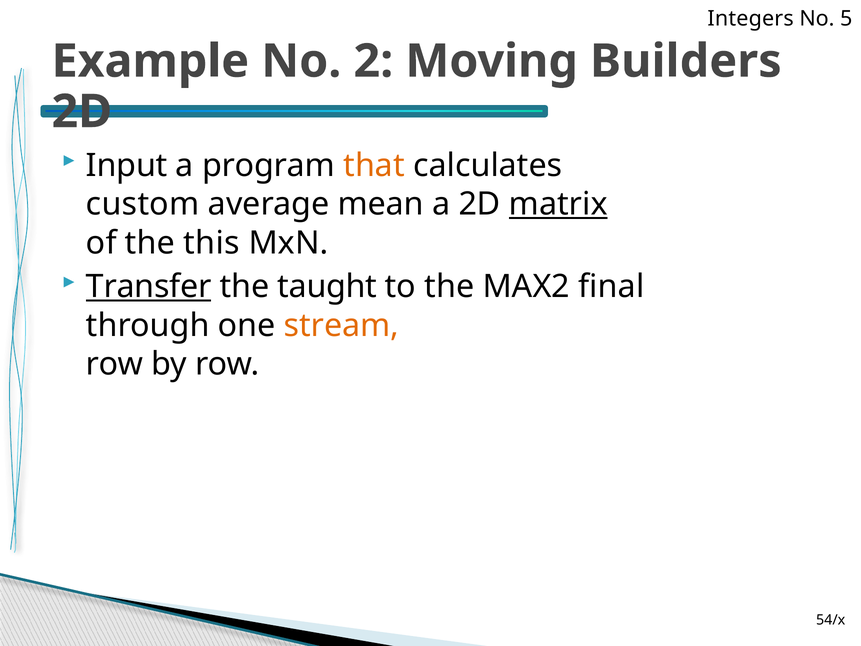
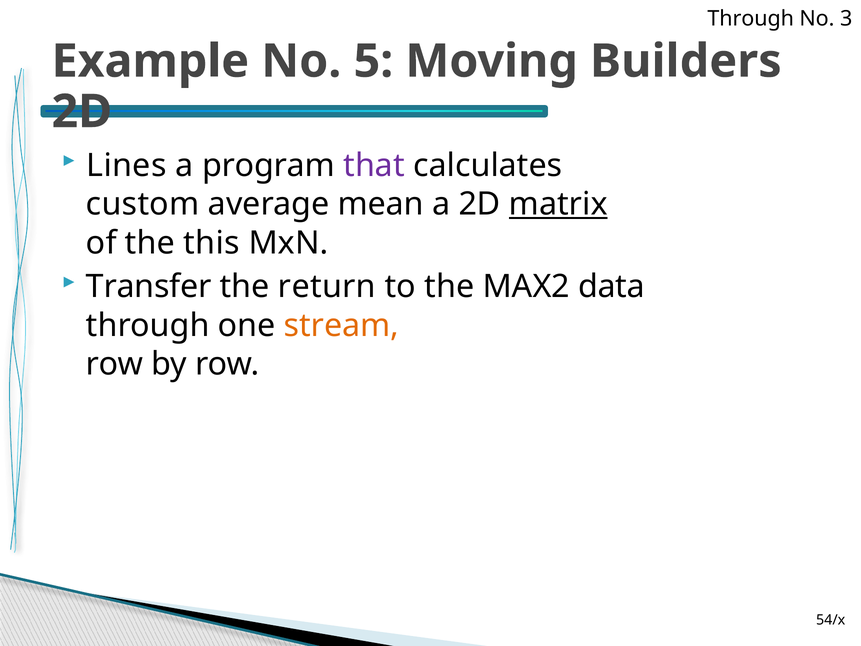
Integers at (751, 19): Integers -> Through
5: 5 -> 3
2: 2 -> 5
Input: Input -> Lines
that colour: orange -> purple
Transfer underline: present -> none
taught: taught -> return
final: final -> data
